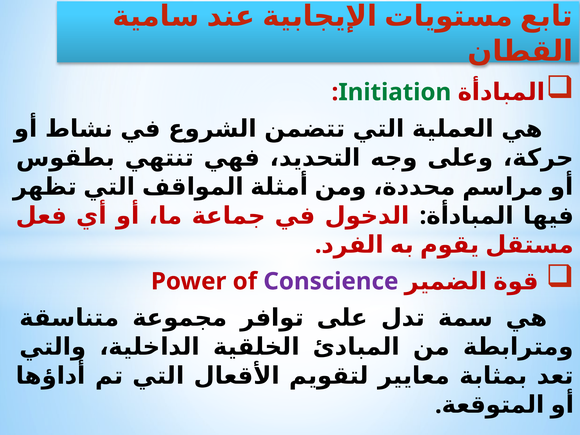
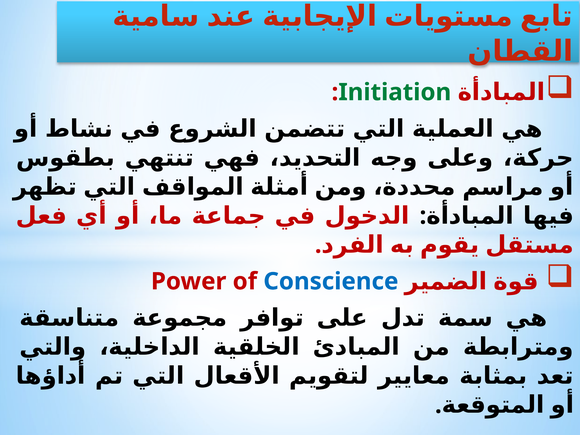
Conscience colour: purple -> blue
